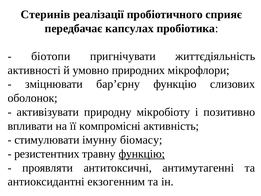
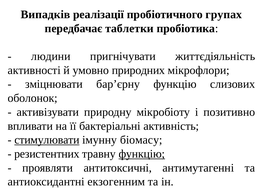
Стеринів: Стеринів -> Випадків
сприяє: сприяє -> групах
капсулах: капсулах -> таблетки
біотопи: біотопи -> людини
компромісні: компромісні -> бактеріальні
стимулювати underline: none -> present
